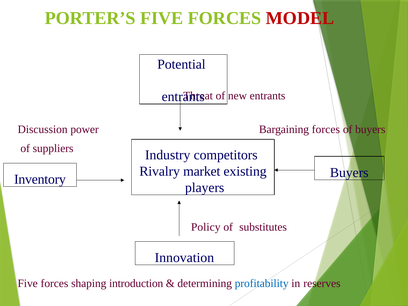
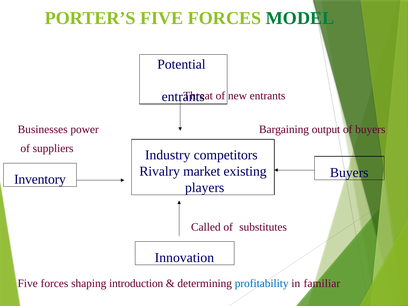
MODEL colour: red -> green
Discussion: Discussion -> Businesses
Bargaining forces: forces -> output
Policy: Policy -> Called
reserves: reserves -> familiar
